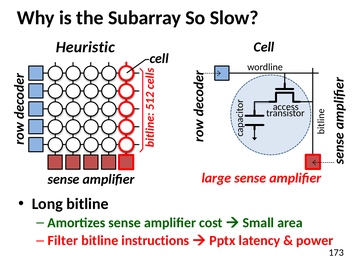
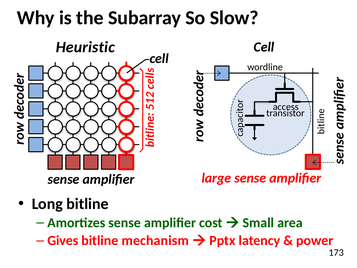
Filter: Filter -> Gives
instructions: instructions -> mechanism
